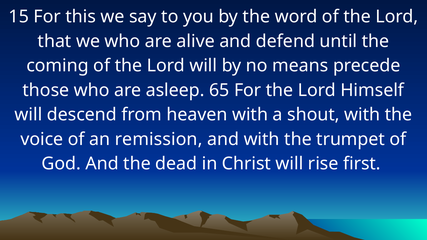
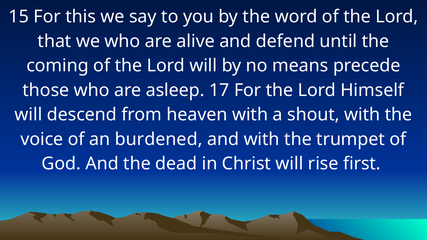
65: 65 -> 17
remission: remission -> burdened
